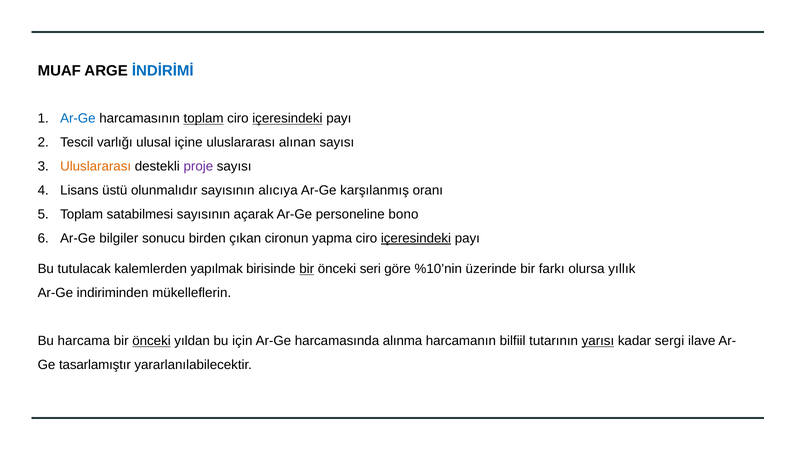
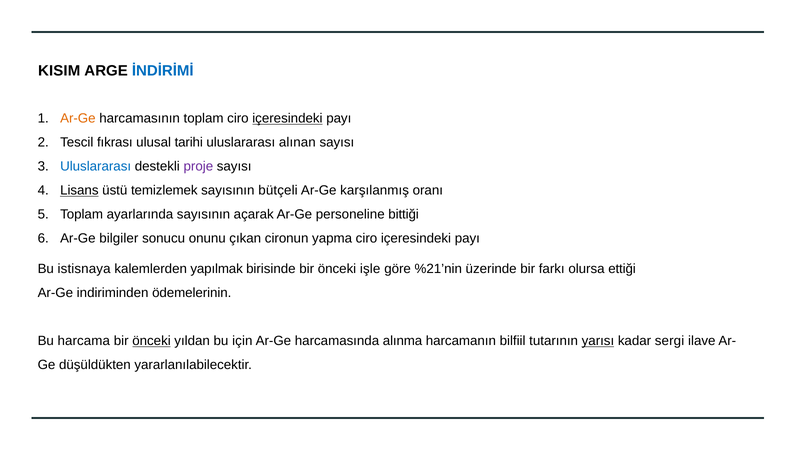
MUAF: MUAF -> KISIM
Ar-Ge at (78, 119) colour: blue -> orange
toplam at (204, 119) underline: present -> none
varlığı: varlığı -> fıkrası
içine: içine -> tarihi
Uluslararası at (96, 167) colour: orange -> blue
Lisans underline: none -> present
olunmalıdır: olunmalıdır -> temizlemek
alıcıya: alıcıya -> bütçeli
satabilmesi: satabilmesi -> ayarlarında
bono: bono -> bittiği
birden: birden -> onunu
içeresindeki at (416, 239) underline: present -> none
tutulacak: tutulacak -> istisnaya
bir at (307, 269) underline: present -> none
seri: seri -> işle
%10’nin: %10’nin -> %21’nin
yıllık: yıllık -> ettiği
mükelleflerin: mükelleflerin -> ödemelerinin
tasarlamıştır: tasarlamıştır -> düşüldükten
